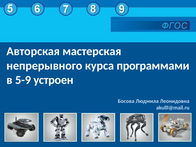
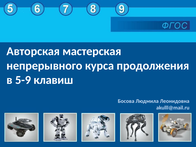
программами: программами -> продолжения
устроен: устроен -> клавиш
